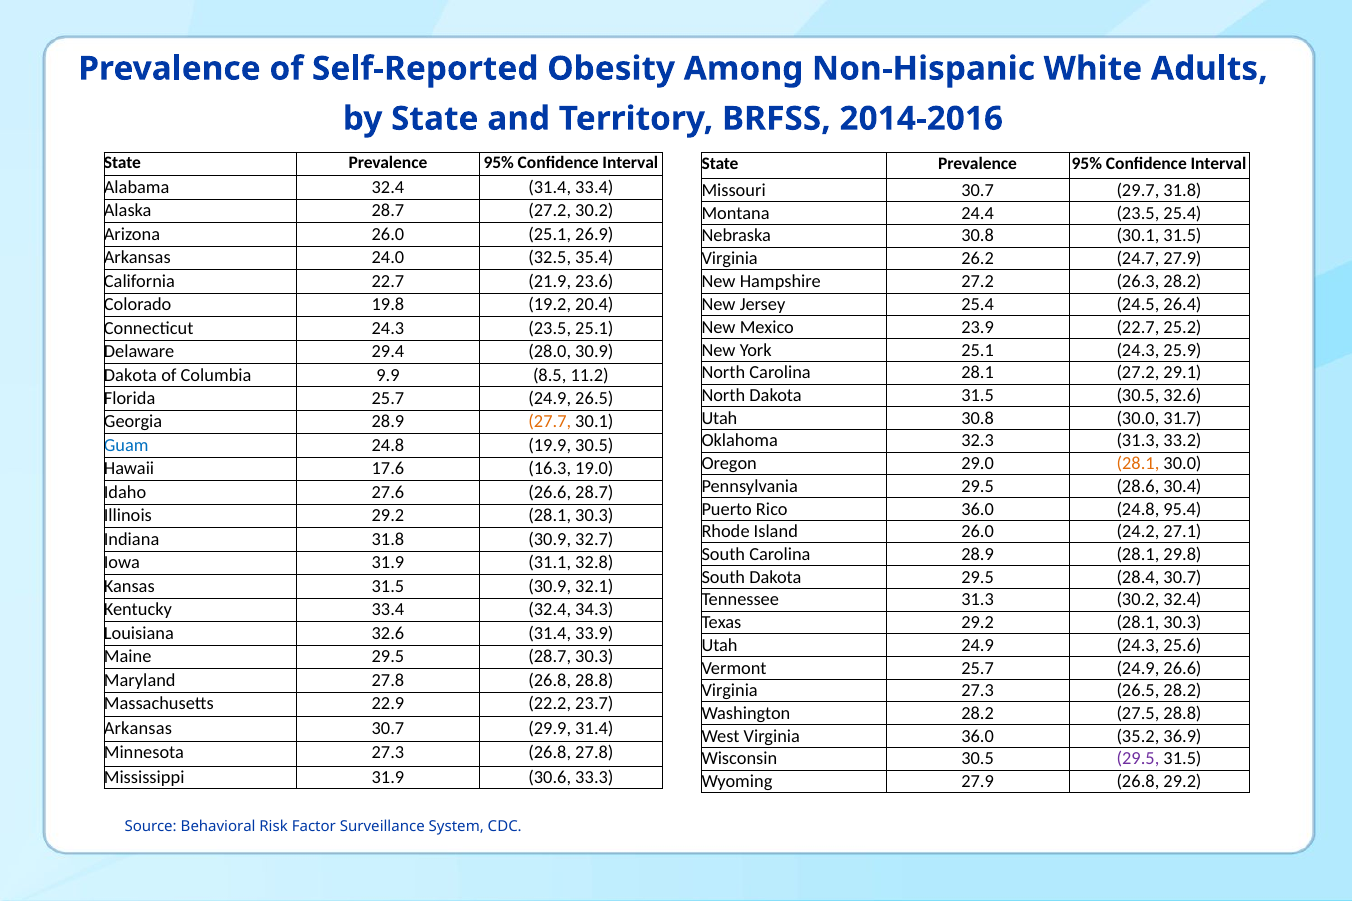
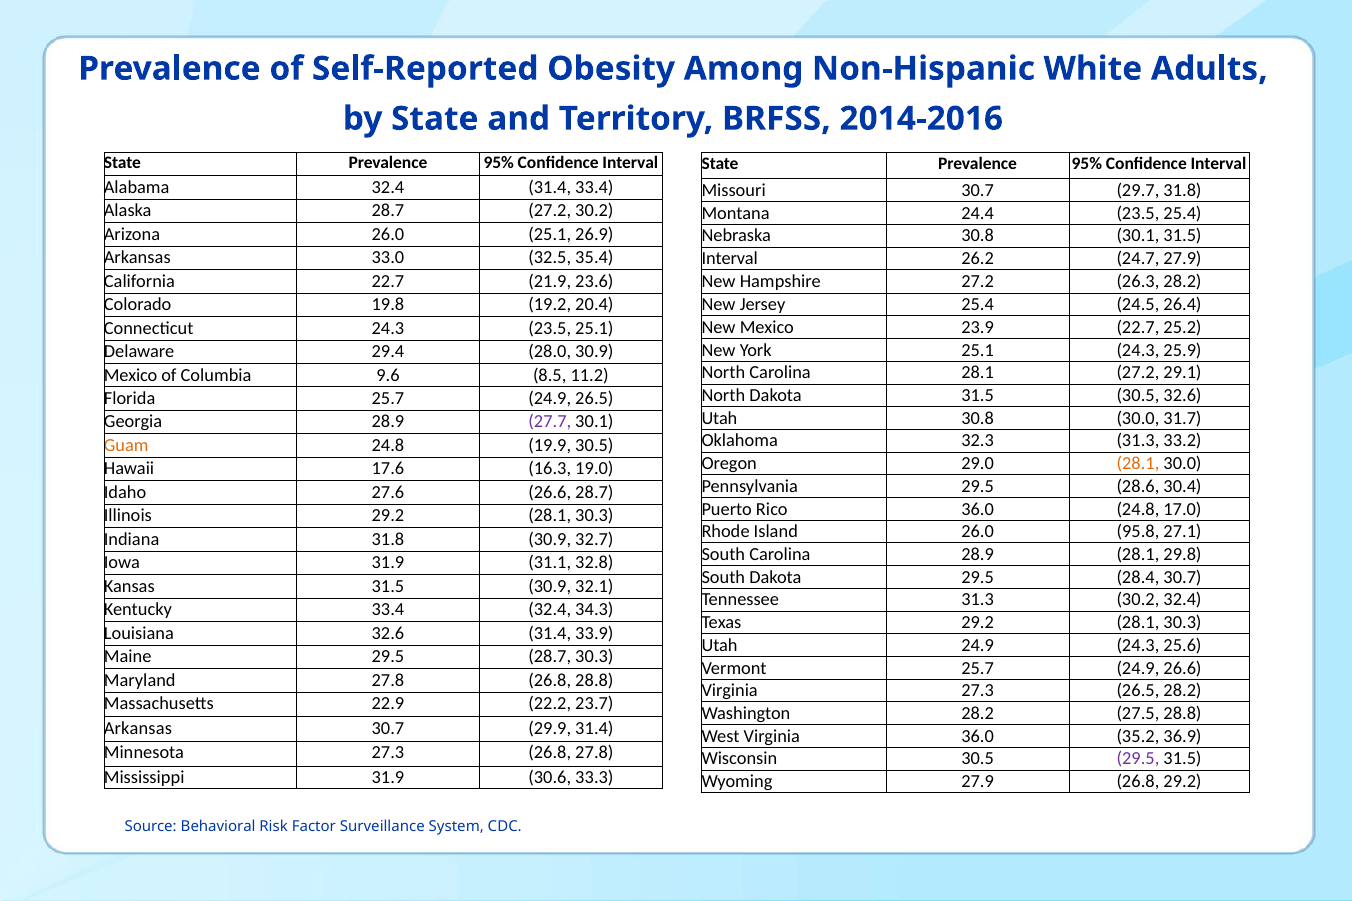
24.0: 24.0 -> 33.0
Virginia at (730, 259): Virginia -> Interval
Dakota at (130, 375): Dakota -> Mexico
9.9: 9.9 -> 9.6
27.7 colour: orange -> purple
Guam colour: blue -> orange
95.4: 95.4 -> 17.0
24.2: 24.2 -> 95.8
